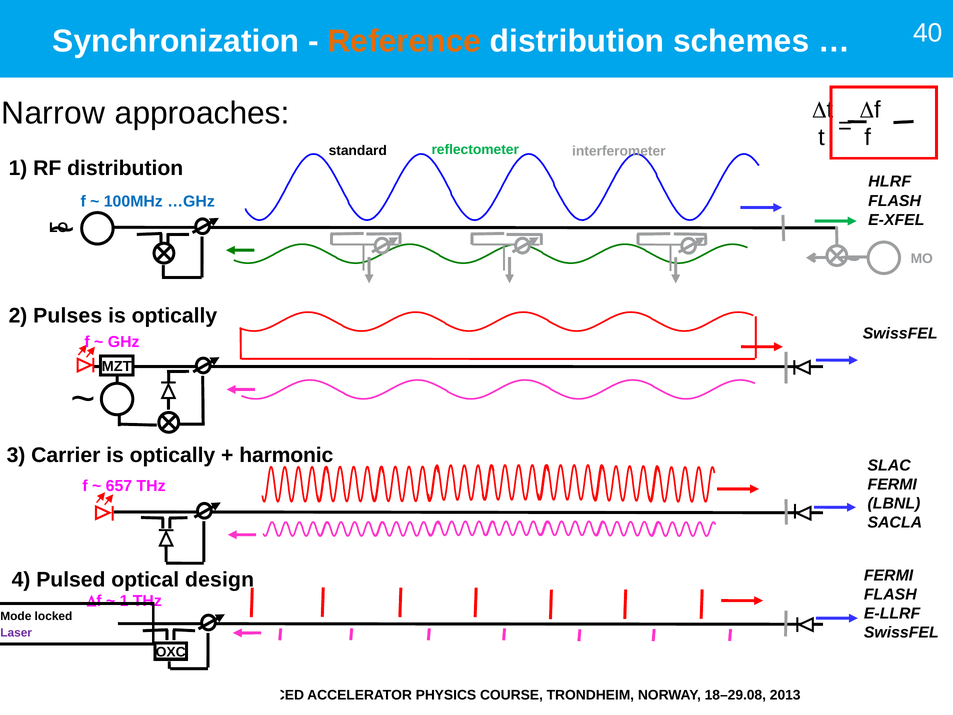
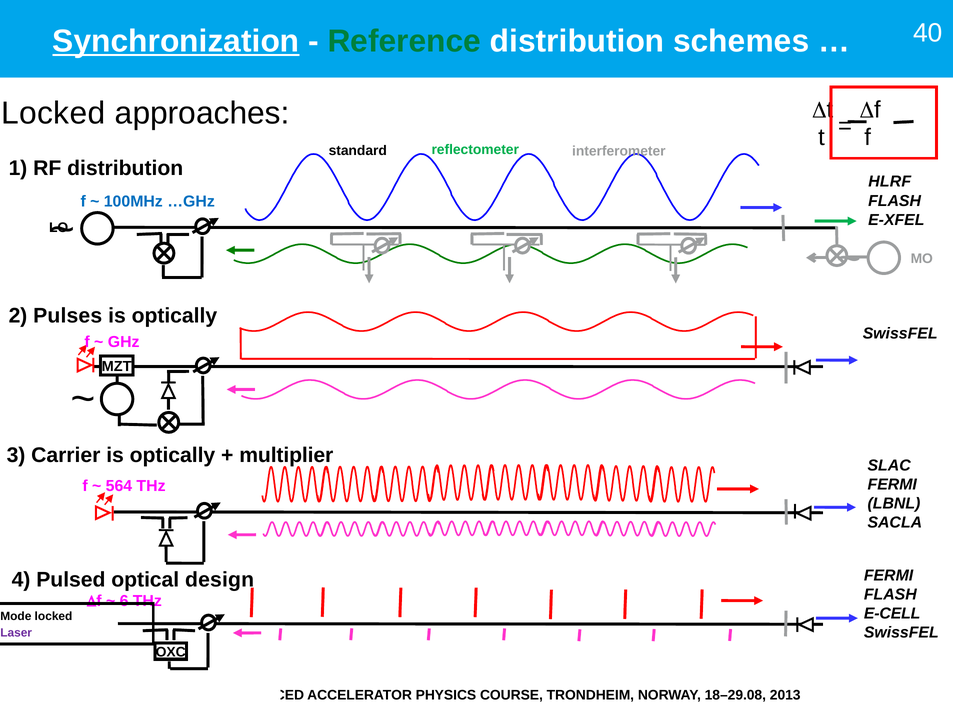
Synchronization underline: none -> present
Reference colour: orange -> green
Narrow at (53, 113): Narrow -> Locked
harmonic: harmonic -> multiplier
657: 657 -> 564
1 at (124, 601): 1 -> 6
E-LLRF: E-LLRF -> E-CELL
